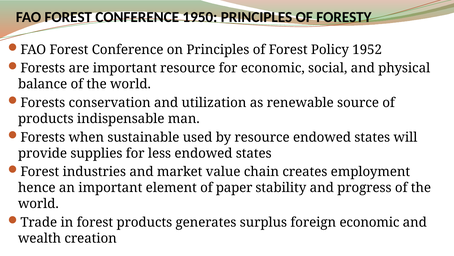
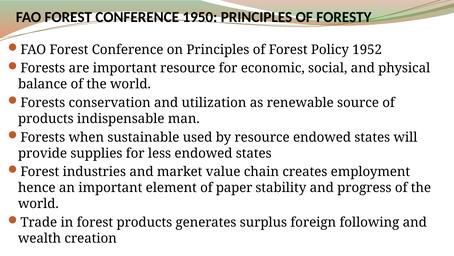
foreign economic: economic -> following
